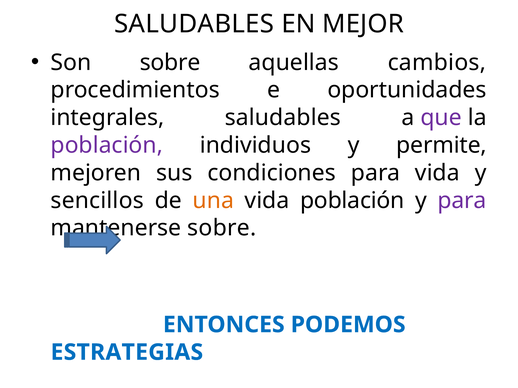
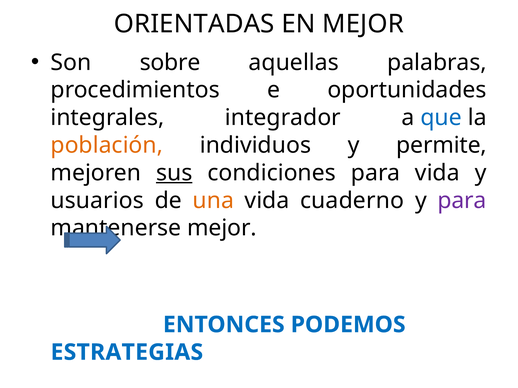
SALUDABLES at (194, 24): SALUDABLES -> ORIENTADAS
cambios: cambios -> palabras
integrales saludables: saludables -> integrador
que colour: purple -> blue
población at (107, 145) colour: purple -> orange
sus underline: none -> present
sencillos: sencillos -> usuarios
vida población: población -> cuaderno
sobre at (222, 228): sobre -> mejor
